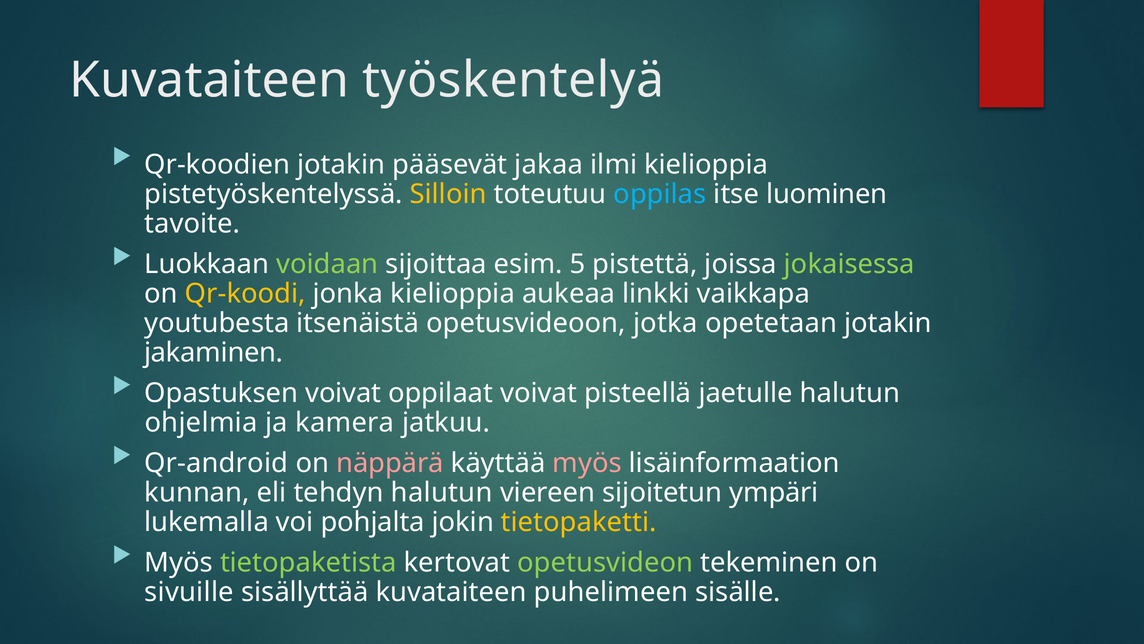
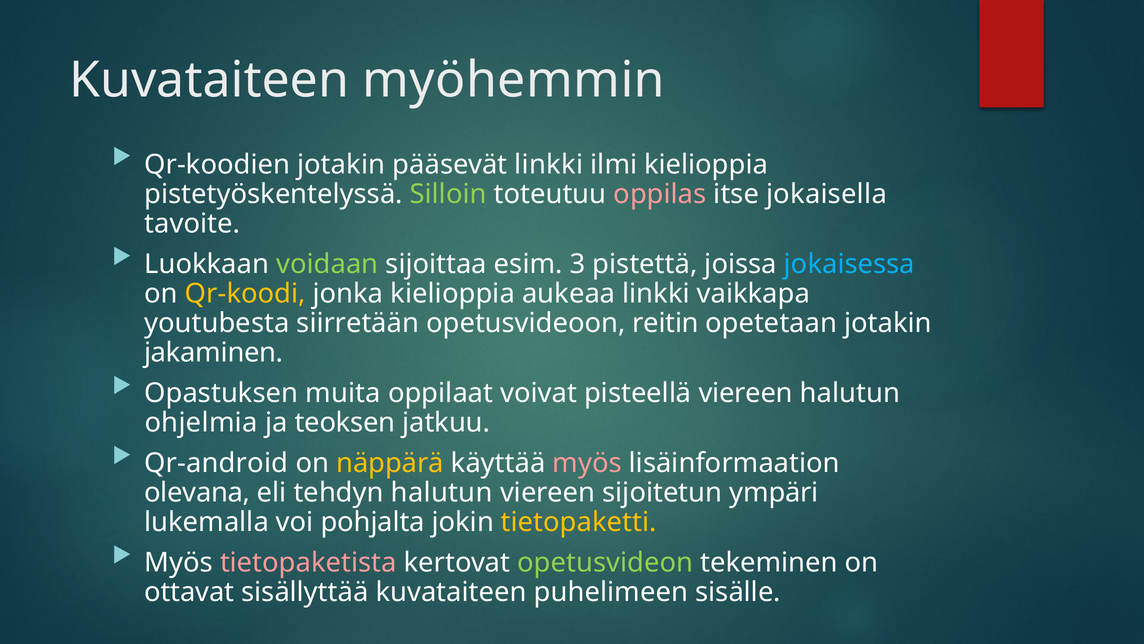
työskentelyä: työskentelyä -> myöhemmin
pääsevät jakaa: jakaa -> linkki
Silloin colour: yellow -> light green
oppilas colour: light blue -> pink
luominen: luominen -> jokaisella
5: 5 -> 3
jokaisessa colour: light green -> light blue
itsenäistä: itsenäistä -> siirretään
jotka: jotka -> reitin
Opastuksen voivat: voivat -> muita
pisteellä jaetulle: jaetulle -> viereen
kamera: kamera -> teoksen
näppärä colour: pink -> yellow
kunnan: kunnan -> olevana
tietopaketista colour: light green -> pink
sivuille: sivuille -> ottavat
